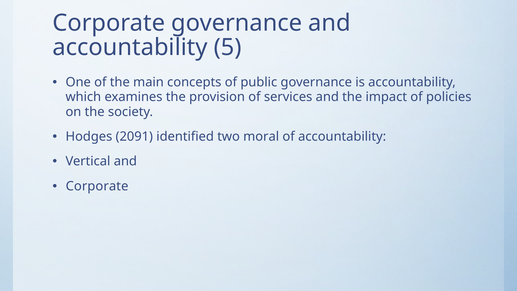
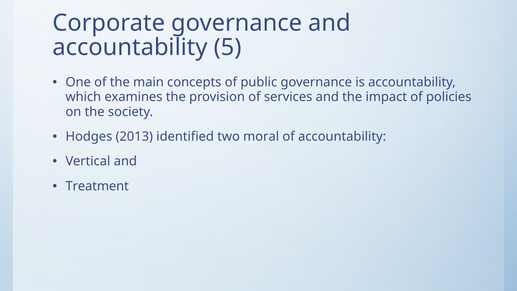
2091: 2091 -> 2013
Corporate at (97, 186): Corporate -> Treatment
